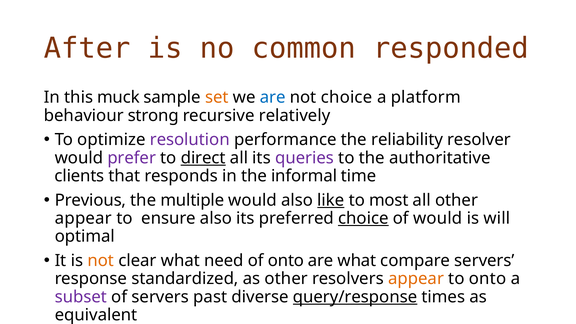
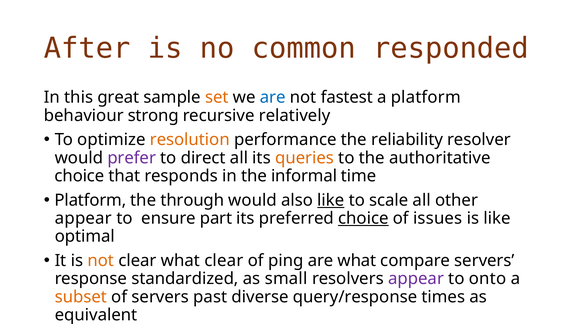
muck: muck -> great
not choice: choice -> fastest
resolution colour: purple -> orange
direct underline: present -> none
queries colour: purple -> orange
clients at (79, 176): clients -> choice
Previous at (90, 200): Previous -> Platform
multiple: multiple -> through
most: most -> scale
ensure also: also -> part
of would: would -> issues
is will: will -> like
what need: need -> clear
of onto: onto -> ping
as other: other -> small
appear at (416, 279) colour: orange -> purple
subset colour: purple -> orange
query/response underline: present -> none
